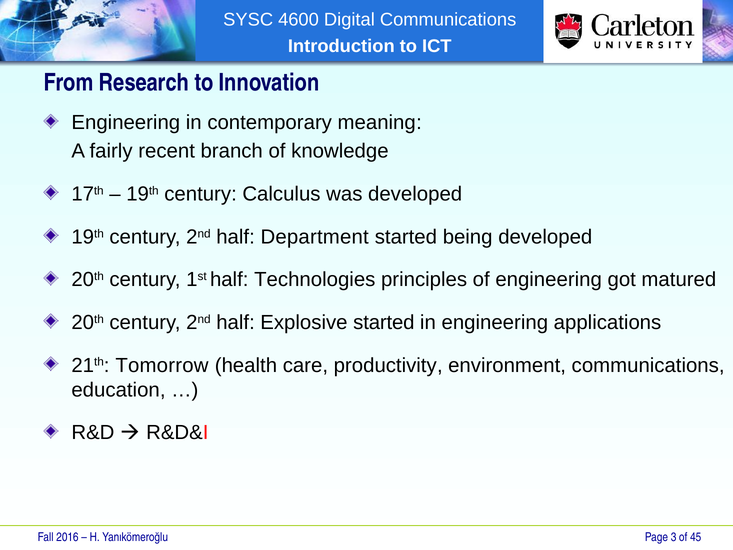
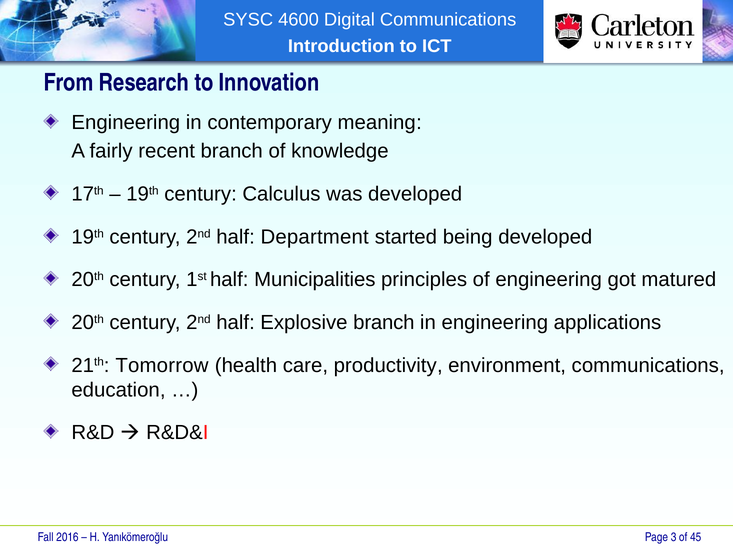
Technologies: Technologies -> Municipalities
Explosive started: started -> branch
